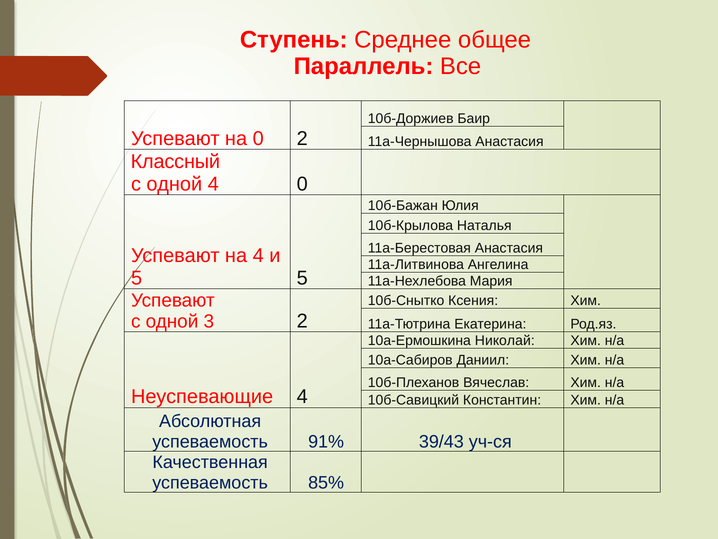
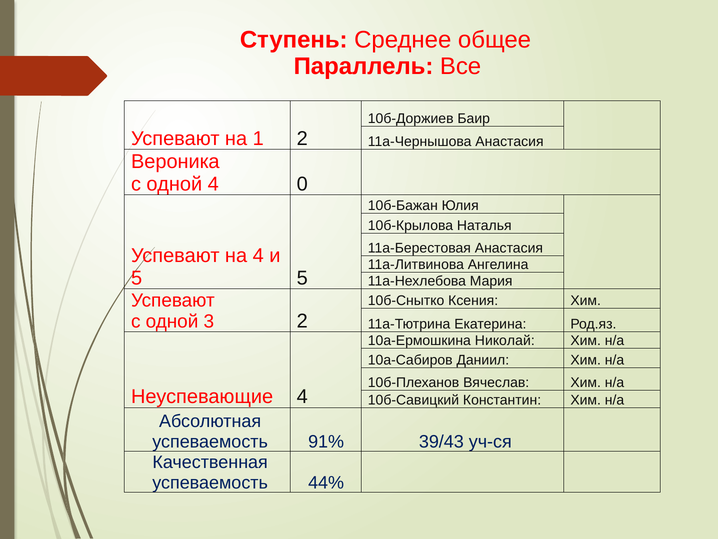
на 0: 0 -> 1
Классный: Классный -> Вероника
85%: 85% -> 44%
